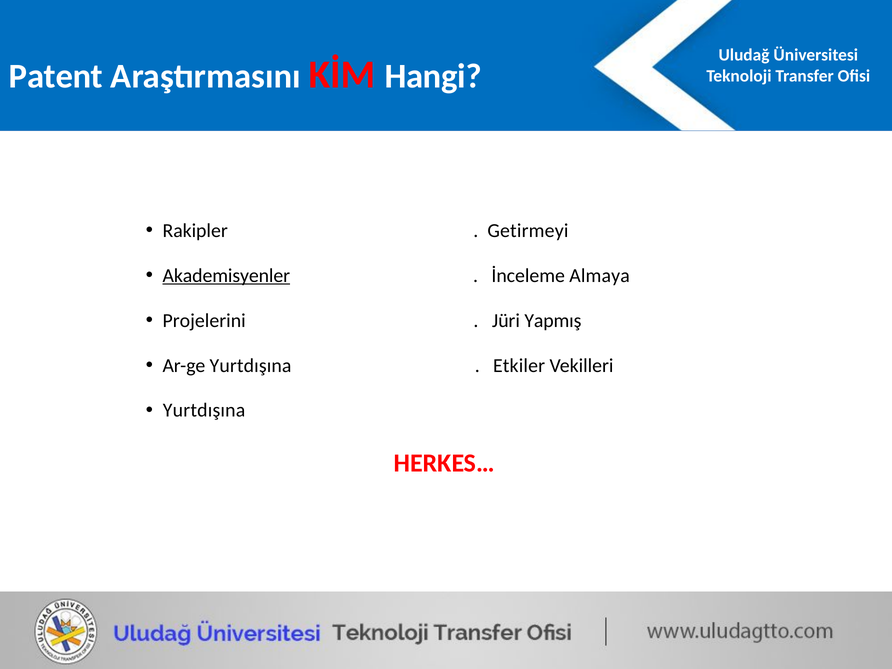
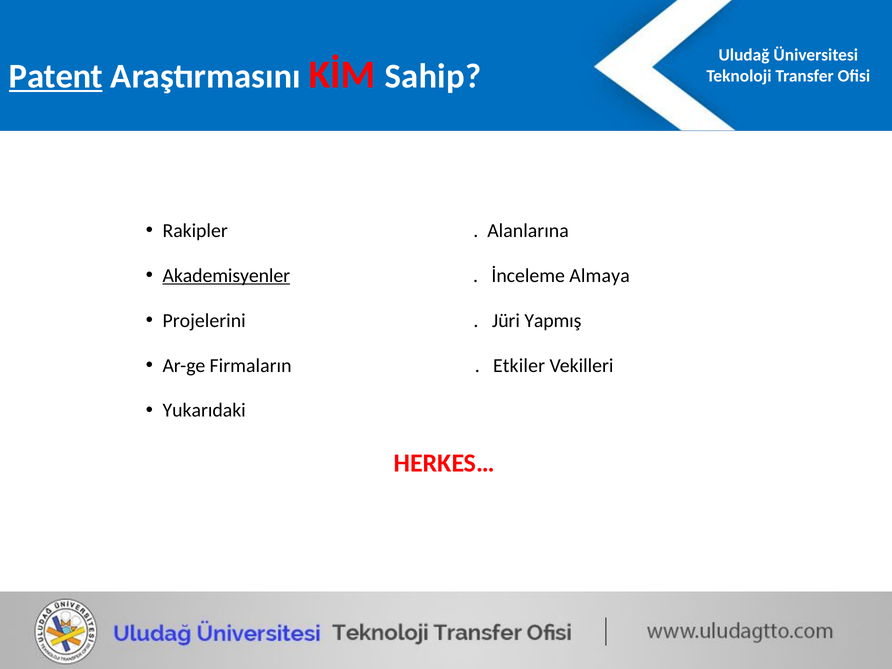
Patent underline: none -> present
Hangi: Hangi -> Sahip
Getirmeyi: Getirmeyi -> Alanlarına
Ar-ge Yurtdışına: Yurtdışına -> Firmaların
Yurtdışına at (204, 410): Yurtdışına -> Yukarıdaki
